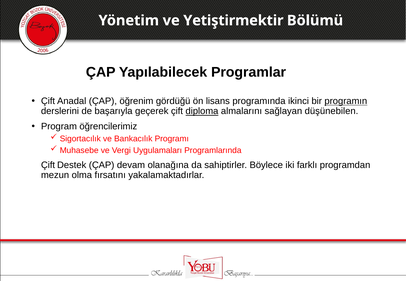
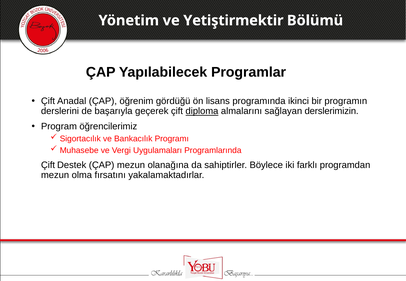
programın underline: present -> none
düşünebilen: düşünebilen -> derslerimizin
ÇAP devam: devam -> mezun
